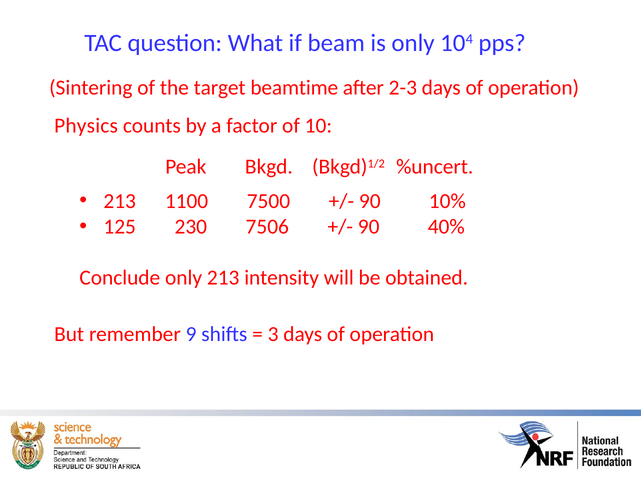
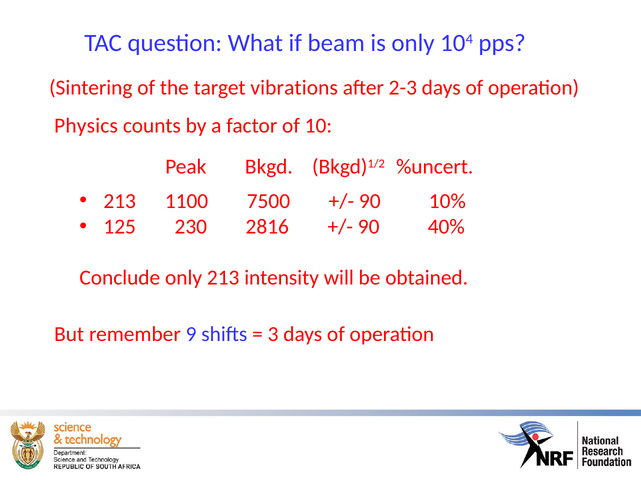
beamtime: beamtime -> vibrations
7506: 7506 -> 2816
